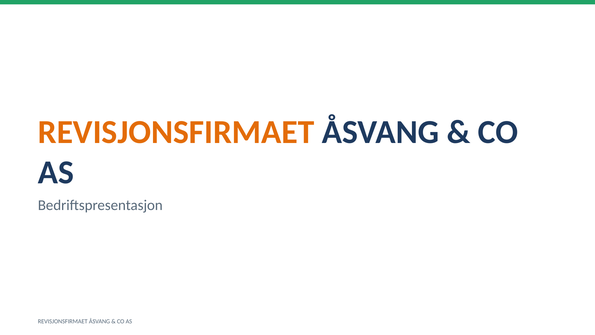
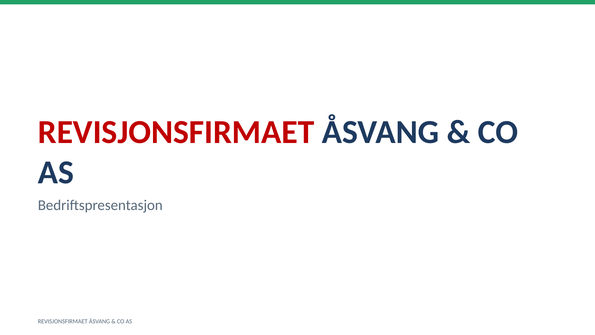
REVISJONSFIRMAET at (176, 132) colour: orange -> red
